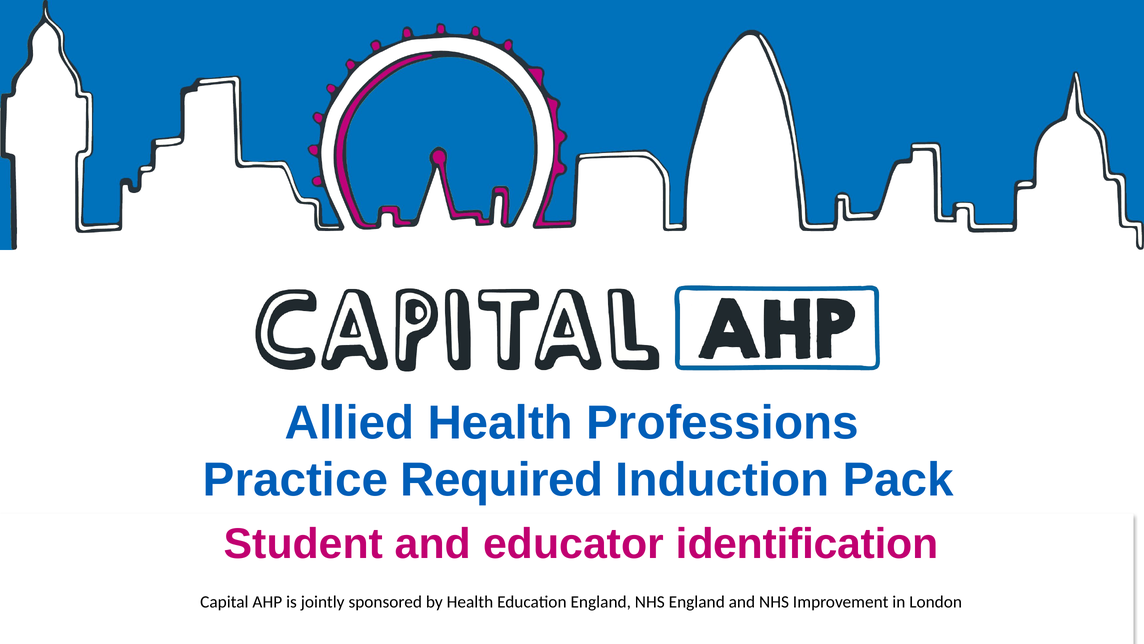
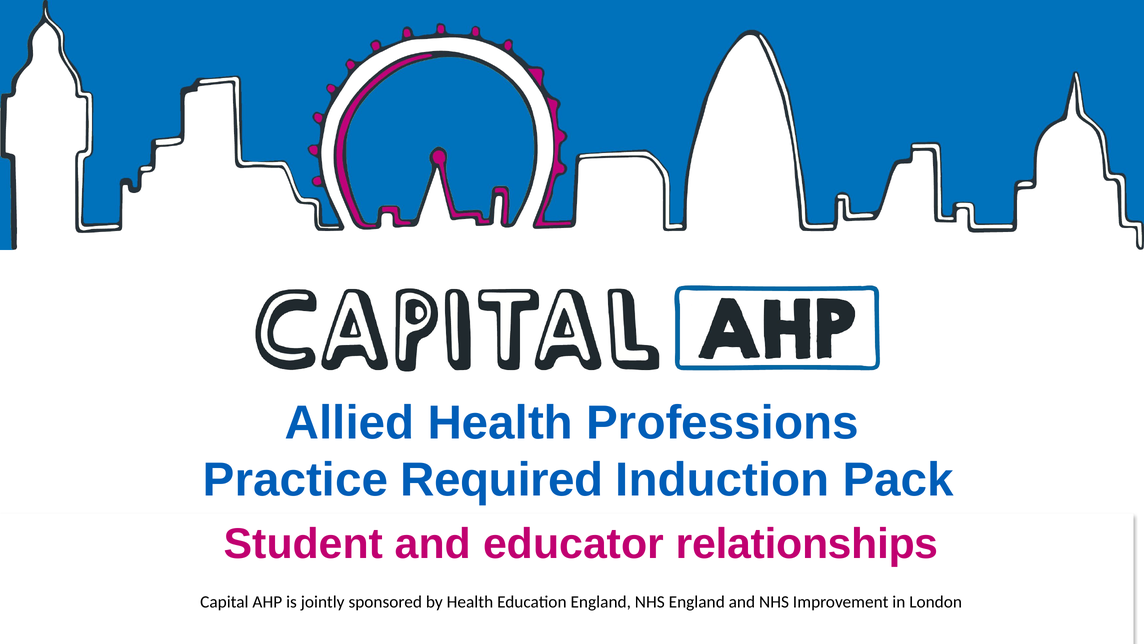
identification: identification -> relationships
